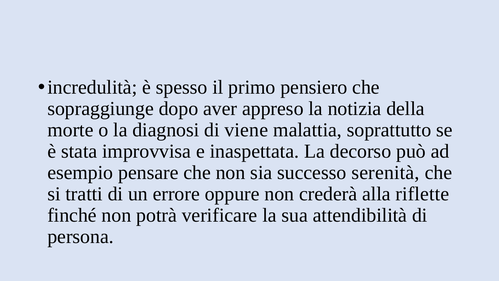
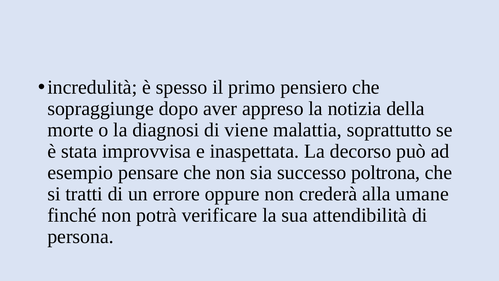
serenità: serenità -> poltrona
riflette: riflette -> umane
